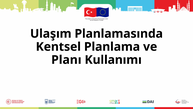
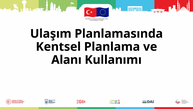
Planı: Planı -> Alanı
